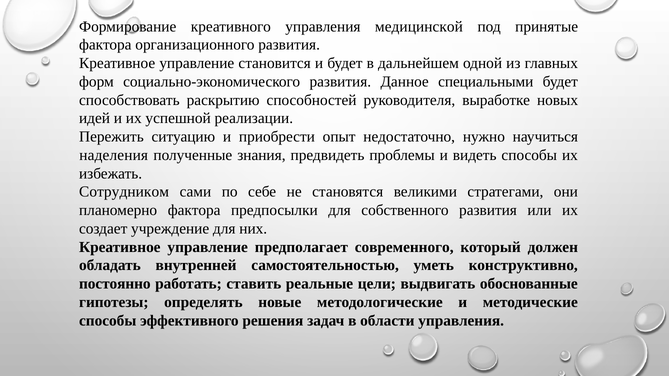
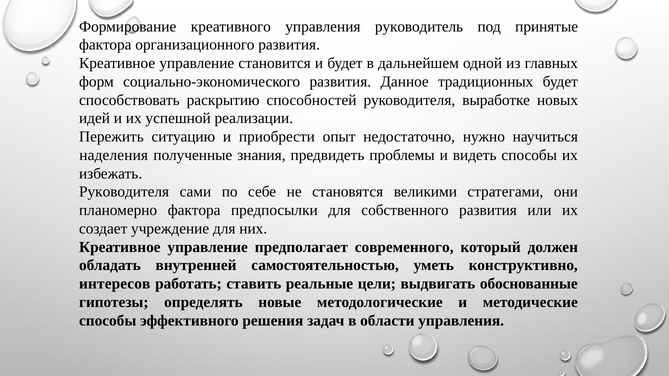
медицинской: медицинской -> руководитель
специальными: специальными -> традиционных
Сотрудником at (124, 192): Сотрудником -> Руководителя
постоянно: постоянно -> интересов
